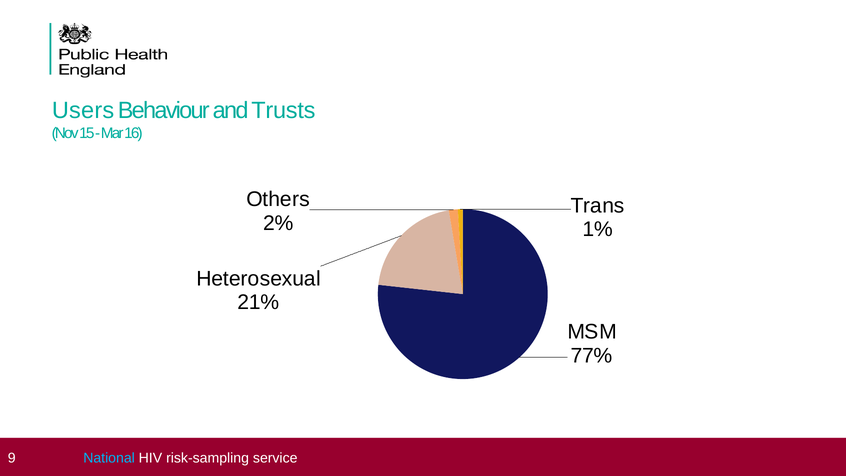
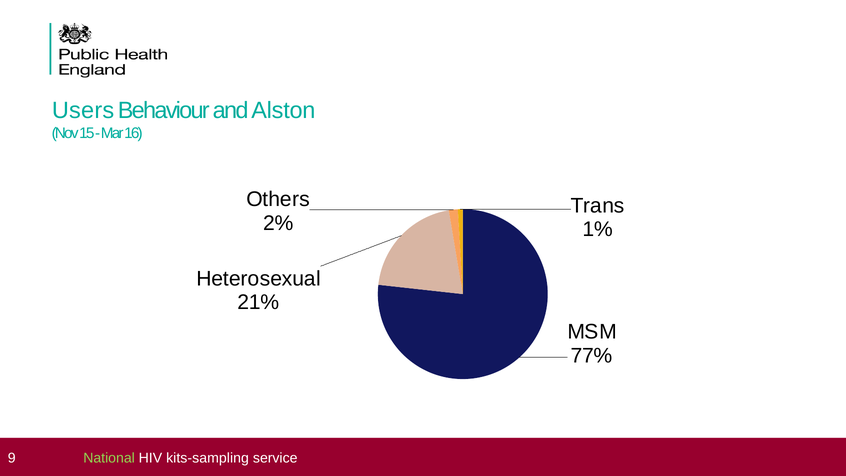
Trusts: Trusts -> Alston
National colour: light blue -> light green
risk-sampling: risk-sampling -> kits-sampling
